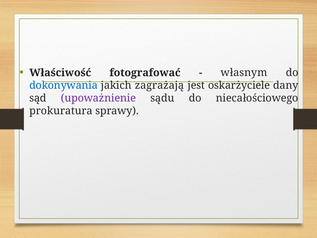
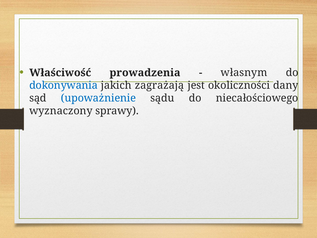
fotografować: fotografować -> prowadzenia
oskarżyciele: oskarżyciele -> okoliczności
upoważnienie colour: purple -> blue
prokuratura: prokuratura -> wyznaczony
